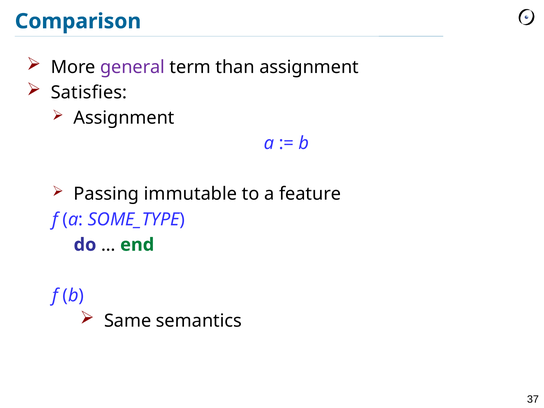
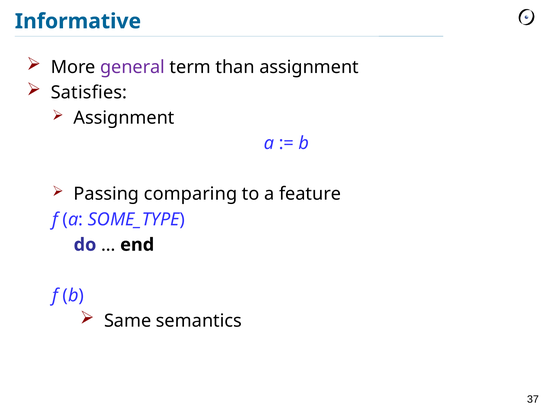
Comparison: Comparison -> Informative
immutable: immutable -> comparing
end colour: green -> black
